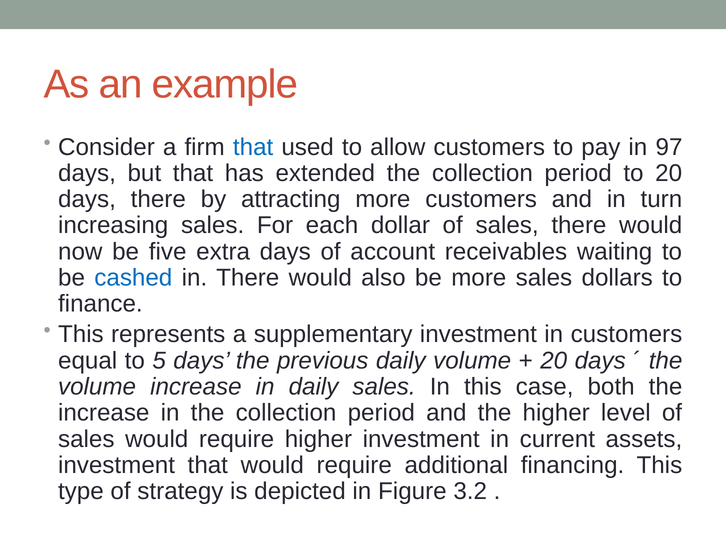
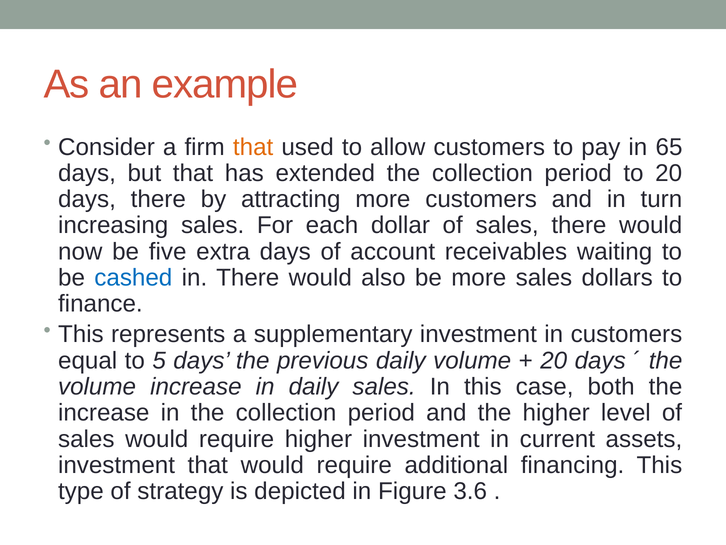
that at (253, 147) colour: blue -> orange
97: 97 -> 65
3.2: 3.2 -> 3.6
